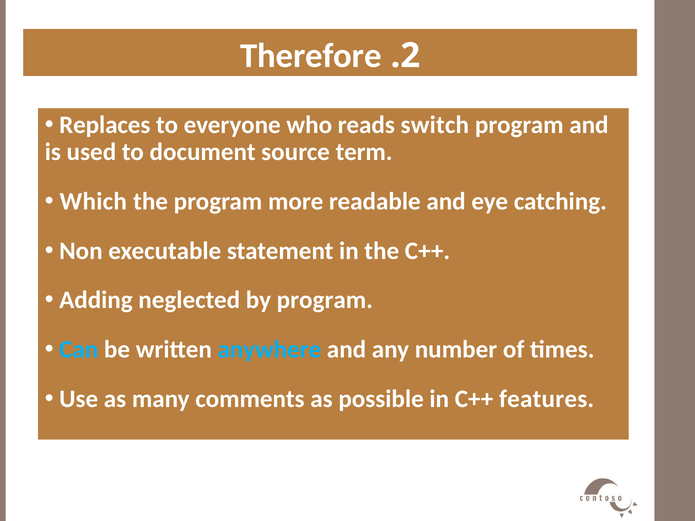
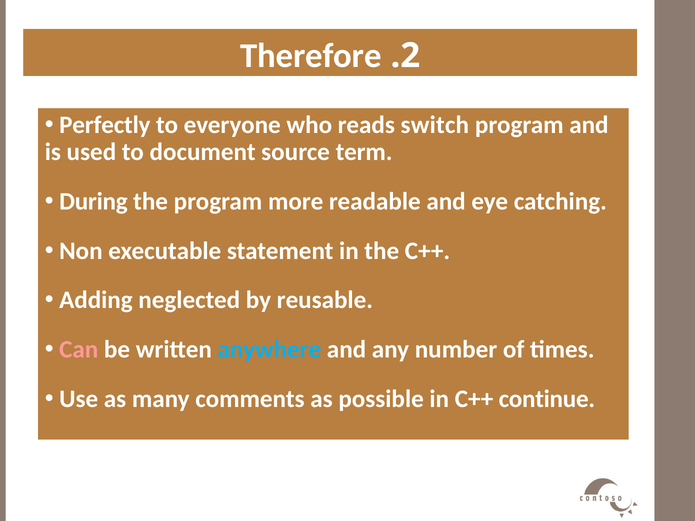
Replaces: Replaces -> Perfectly
Which: Which -> During
by program: program -> reusable
Can colour: light blue -> pink
features: features -> continue
